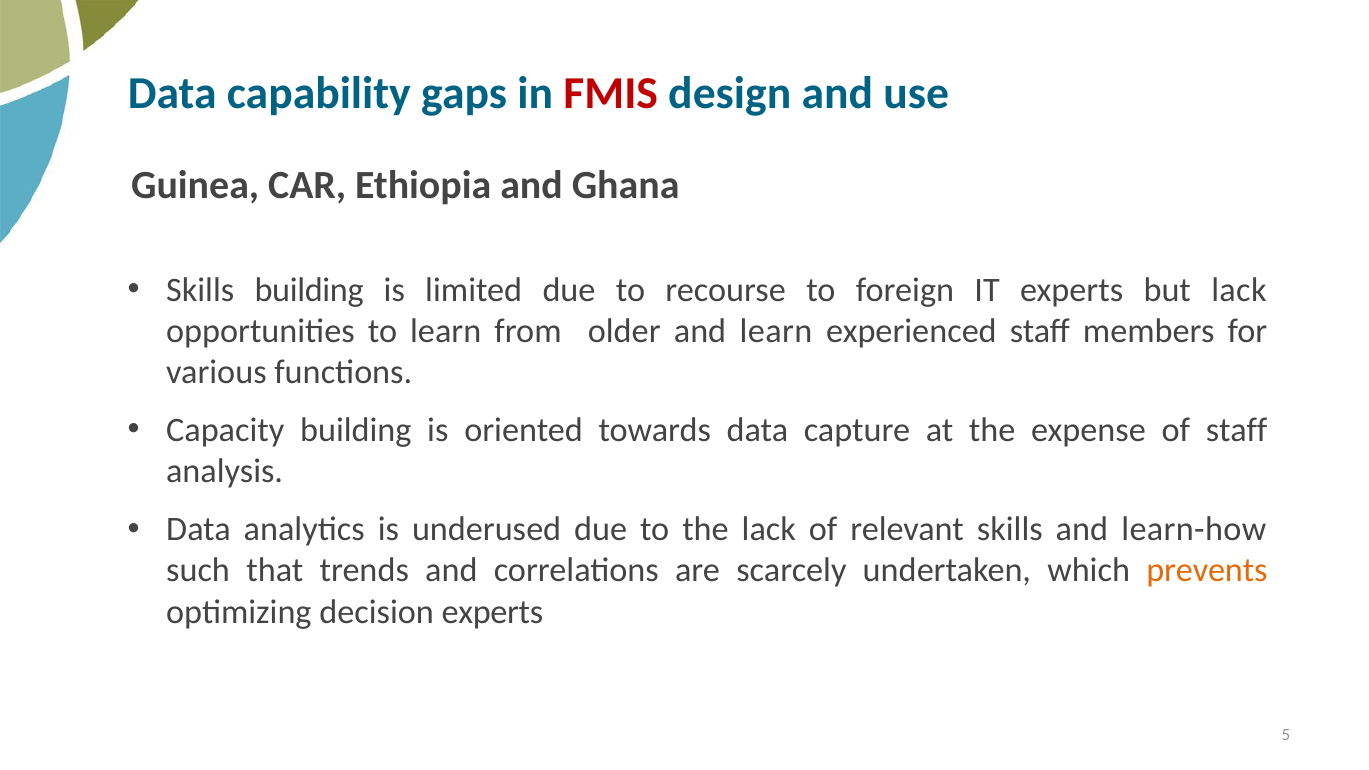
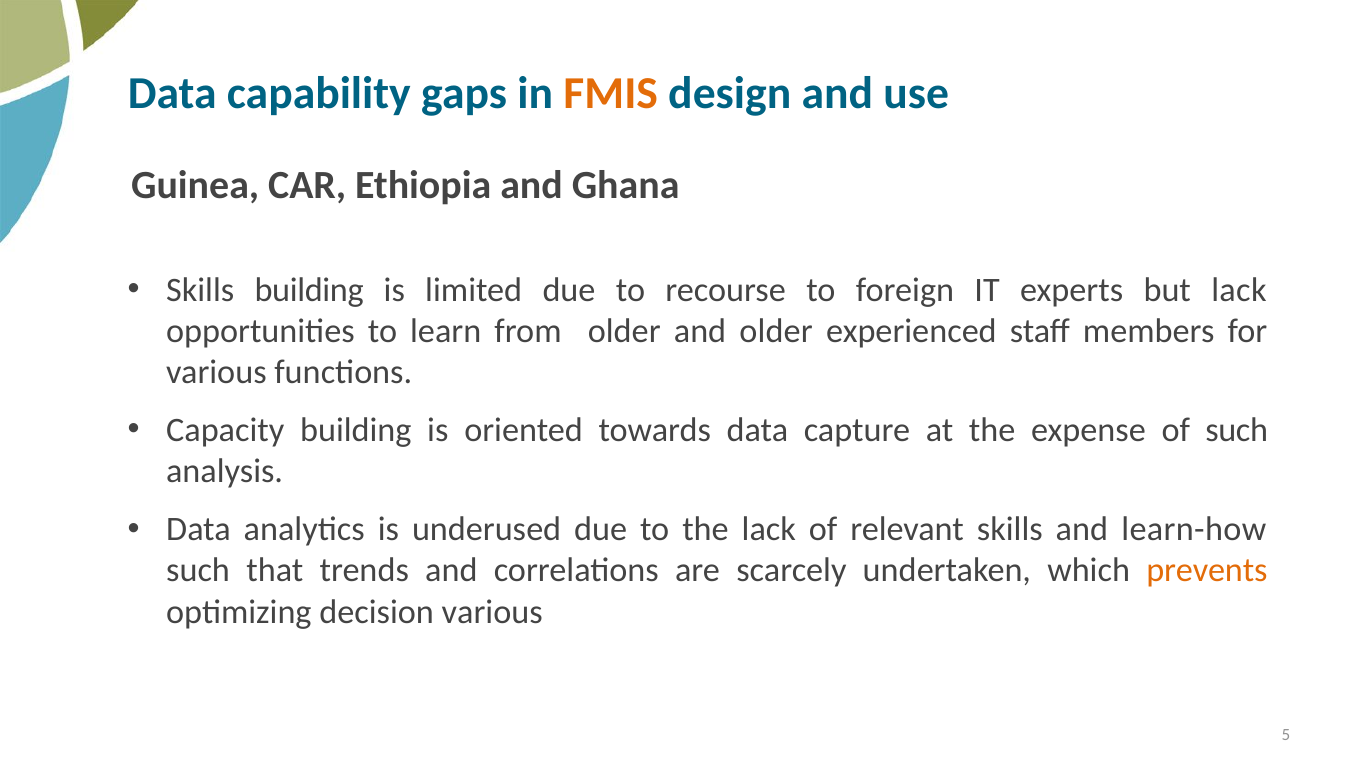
FMIS colour: red -> orange
and learn: learn -> older
of staff: staff -> such
decision experts: experts -> various
